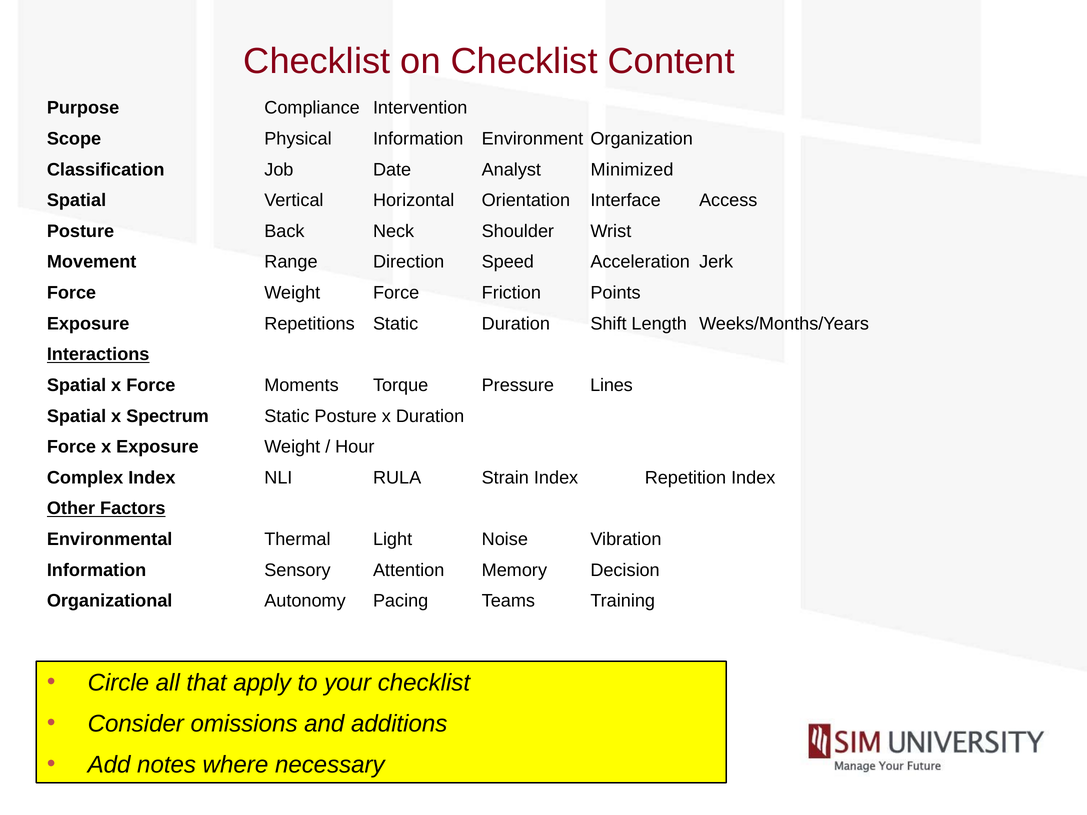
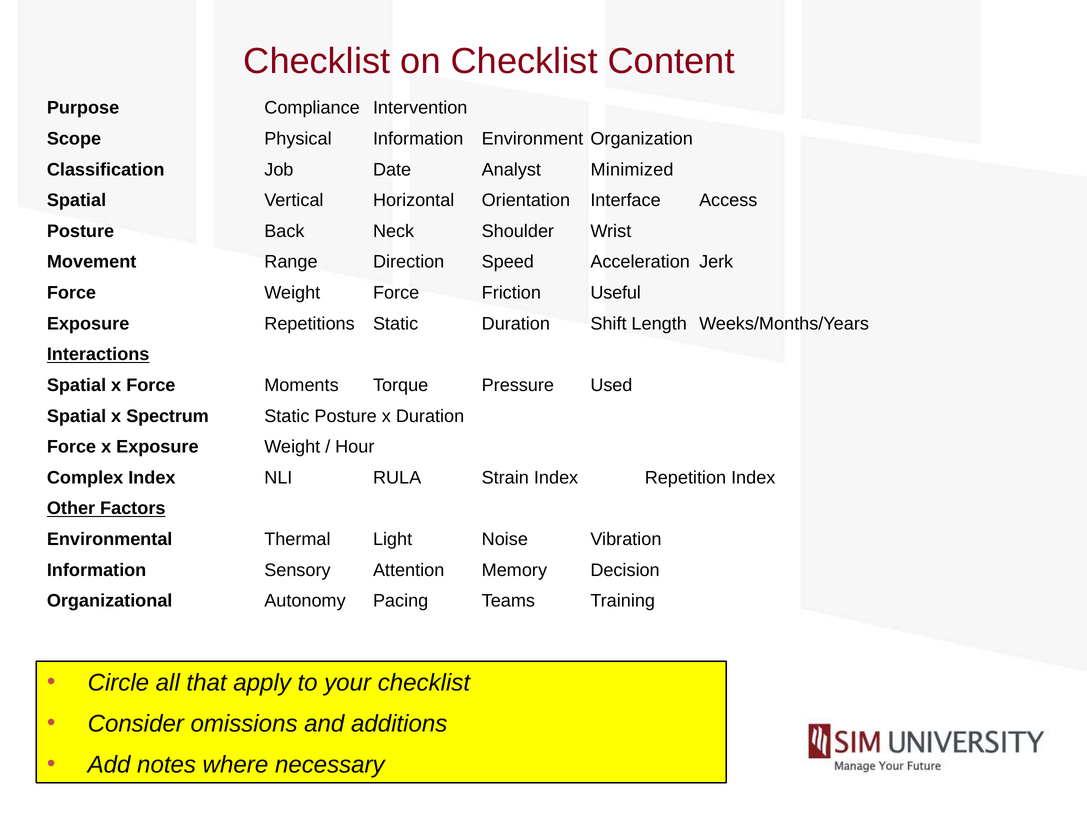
Points: Points -> Useful
Lines: Lines -> Used
